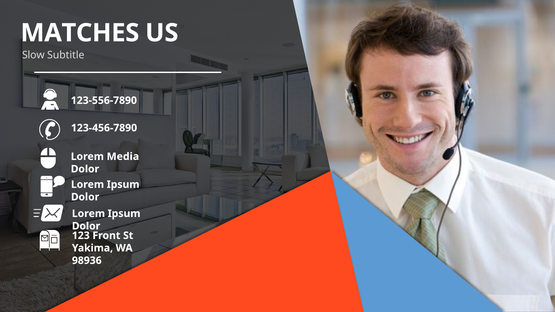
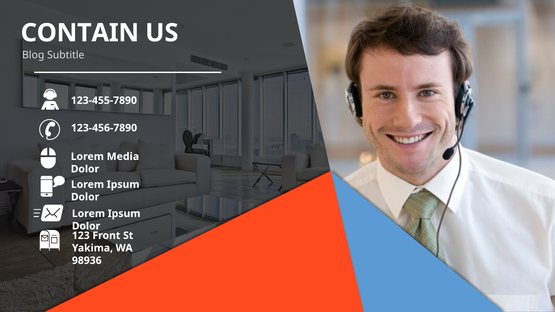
MATCHES: MATCHES -> CONTAIN
Slow: Slow -> Blog
123-556-7890: 123-556-7890 -> 123-455-7890
